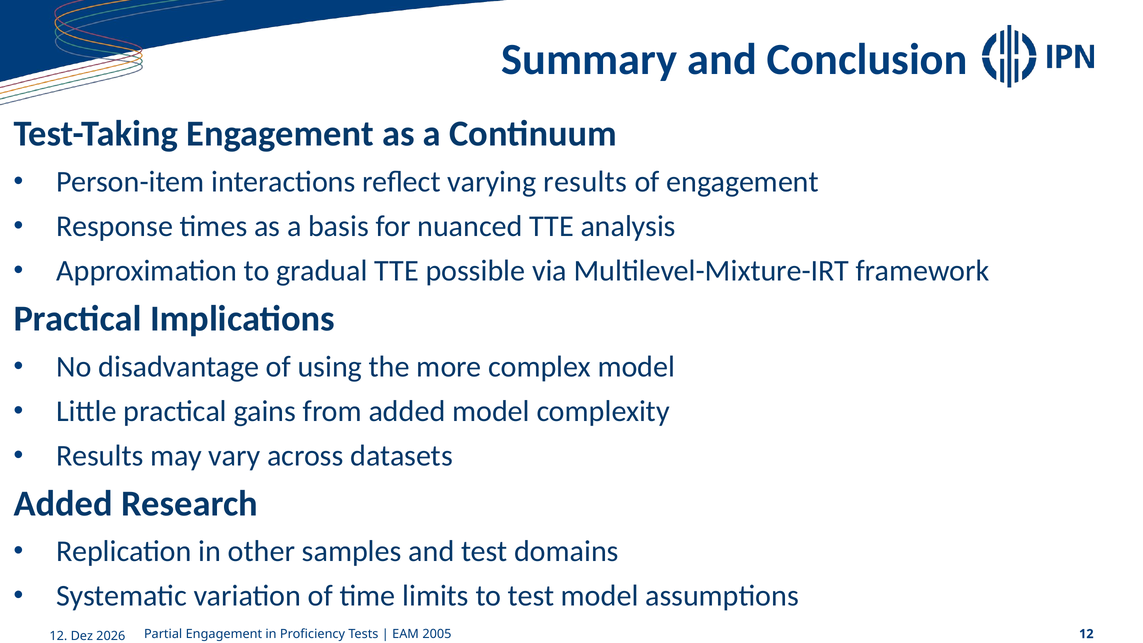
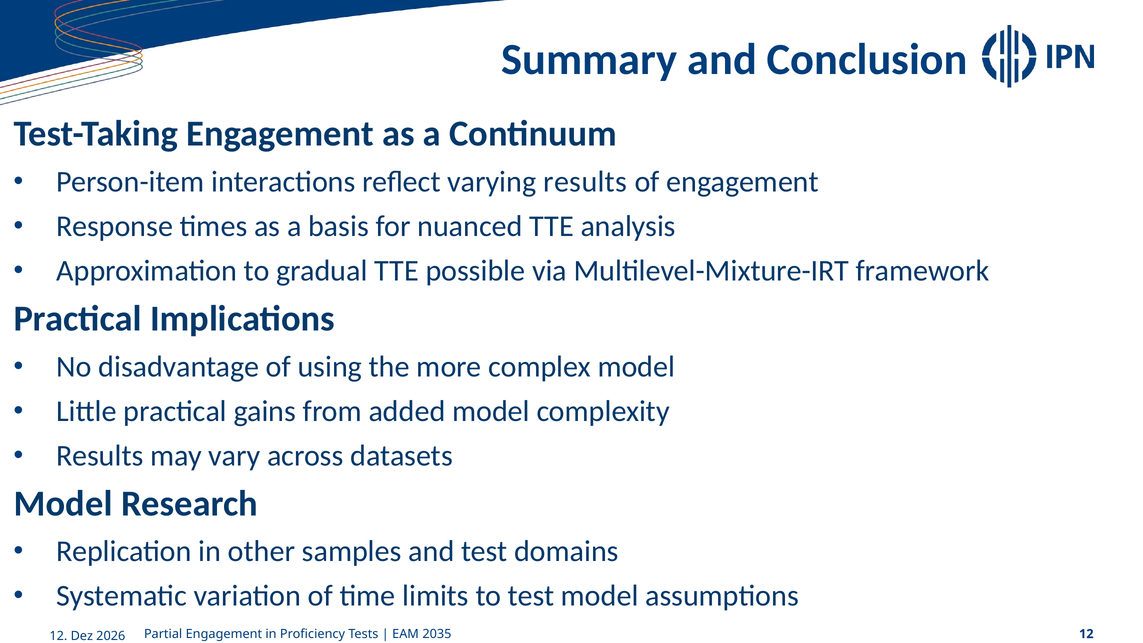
Added at (63, 504): Added -> Model
2005: 2005 -> 2035
